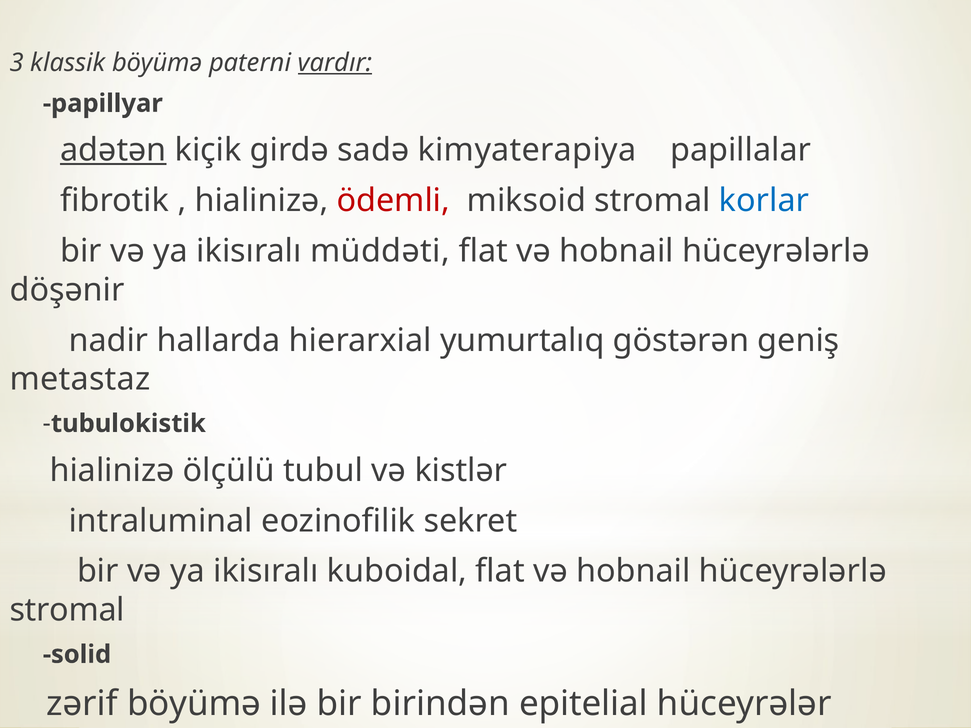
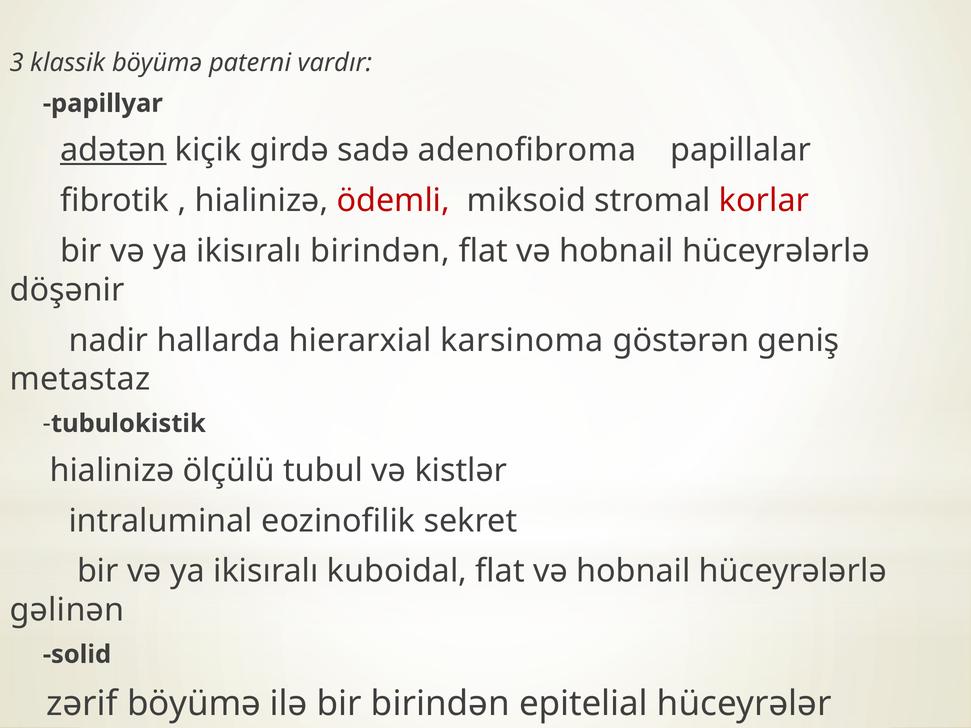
vardır underline: present -> none
kimyaterapiya: kimyaterapiya -> adenofibroma
korlar colour: blue -> red
ikisıralı müddəti: müddəti -> birindən
yumurtalıq: yumurtalıq -> karsinoma
stromal at (67, 610): stromal -> gəlinən
